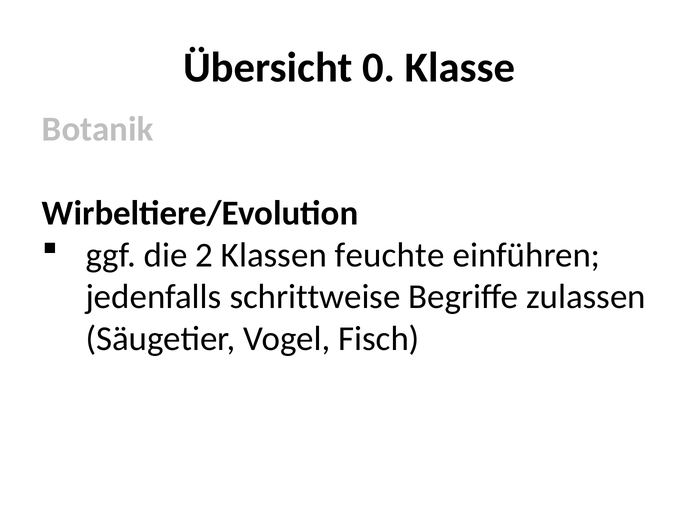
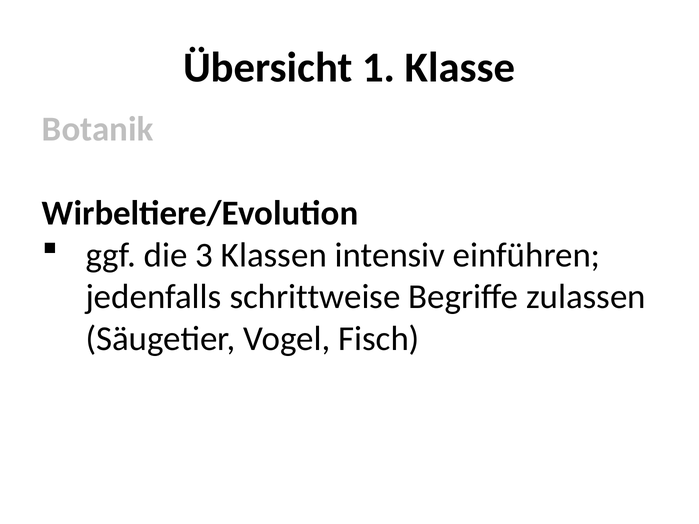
0: 0 -> 1
2: 2 -> 3
feuchte: feuchte -> intensiv
